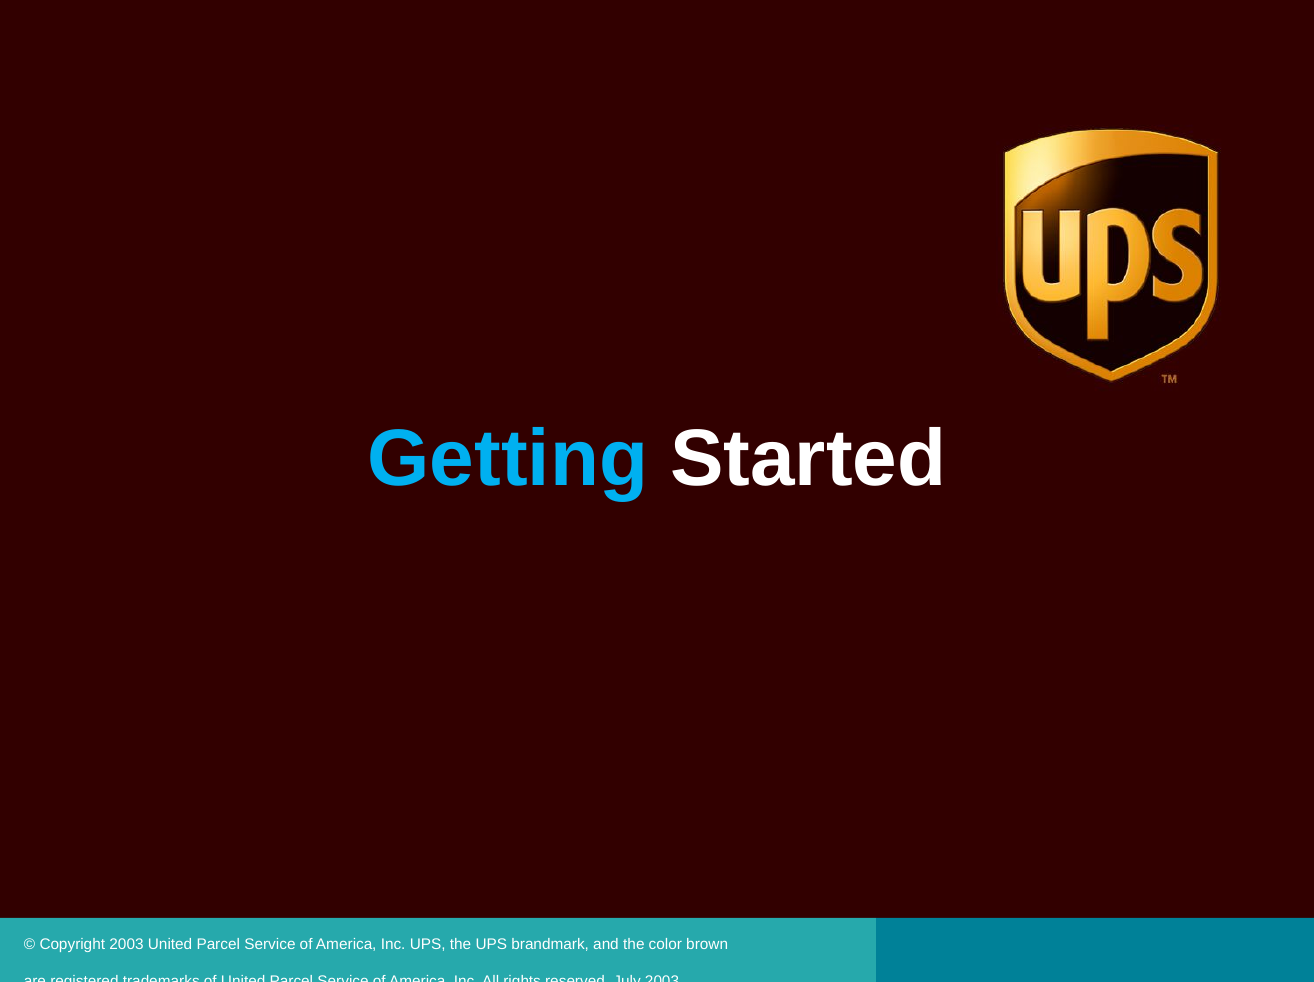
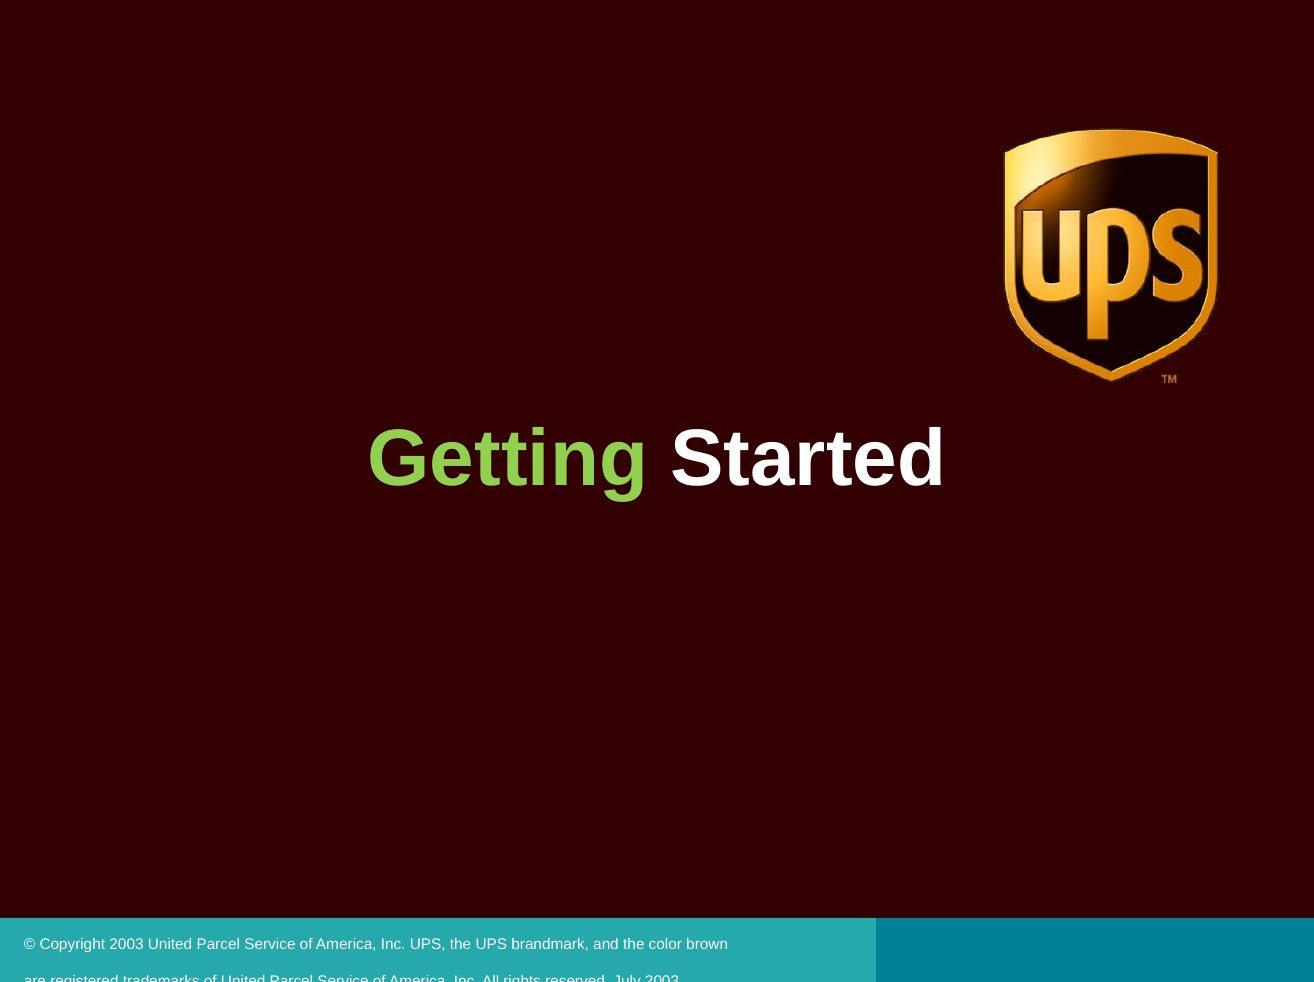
Getting colour: light blue -> light green
